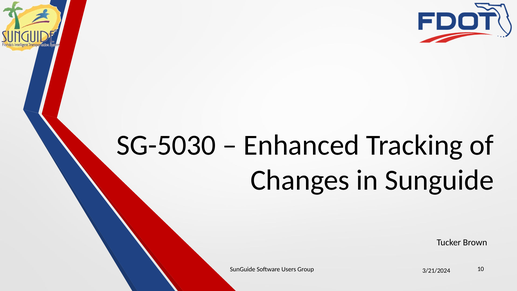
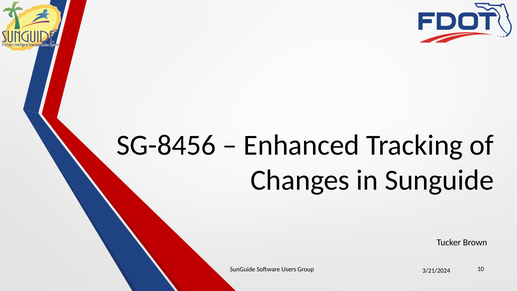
SG-5030: SG-5030 -> SG-8456
